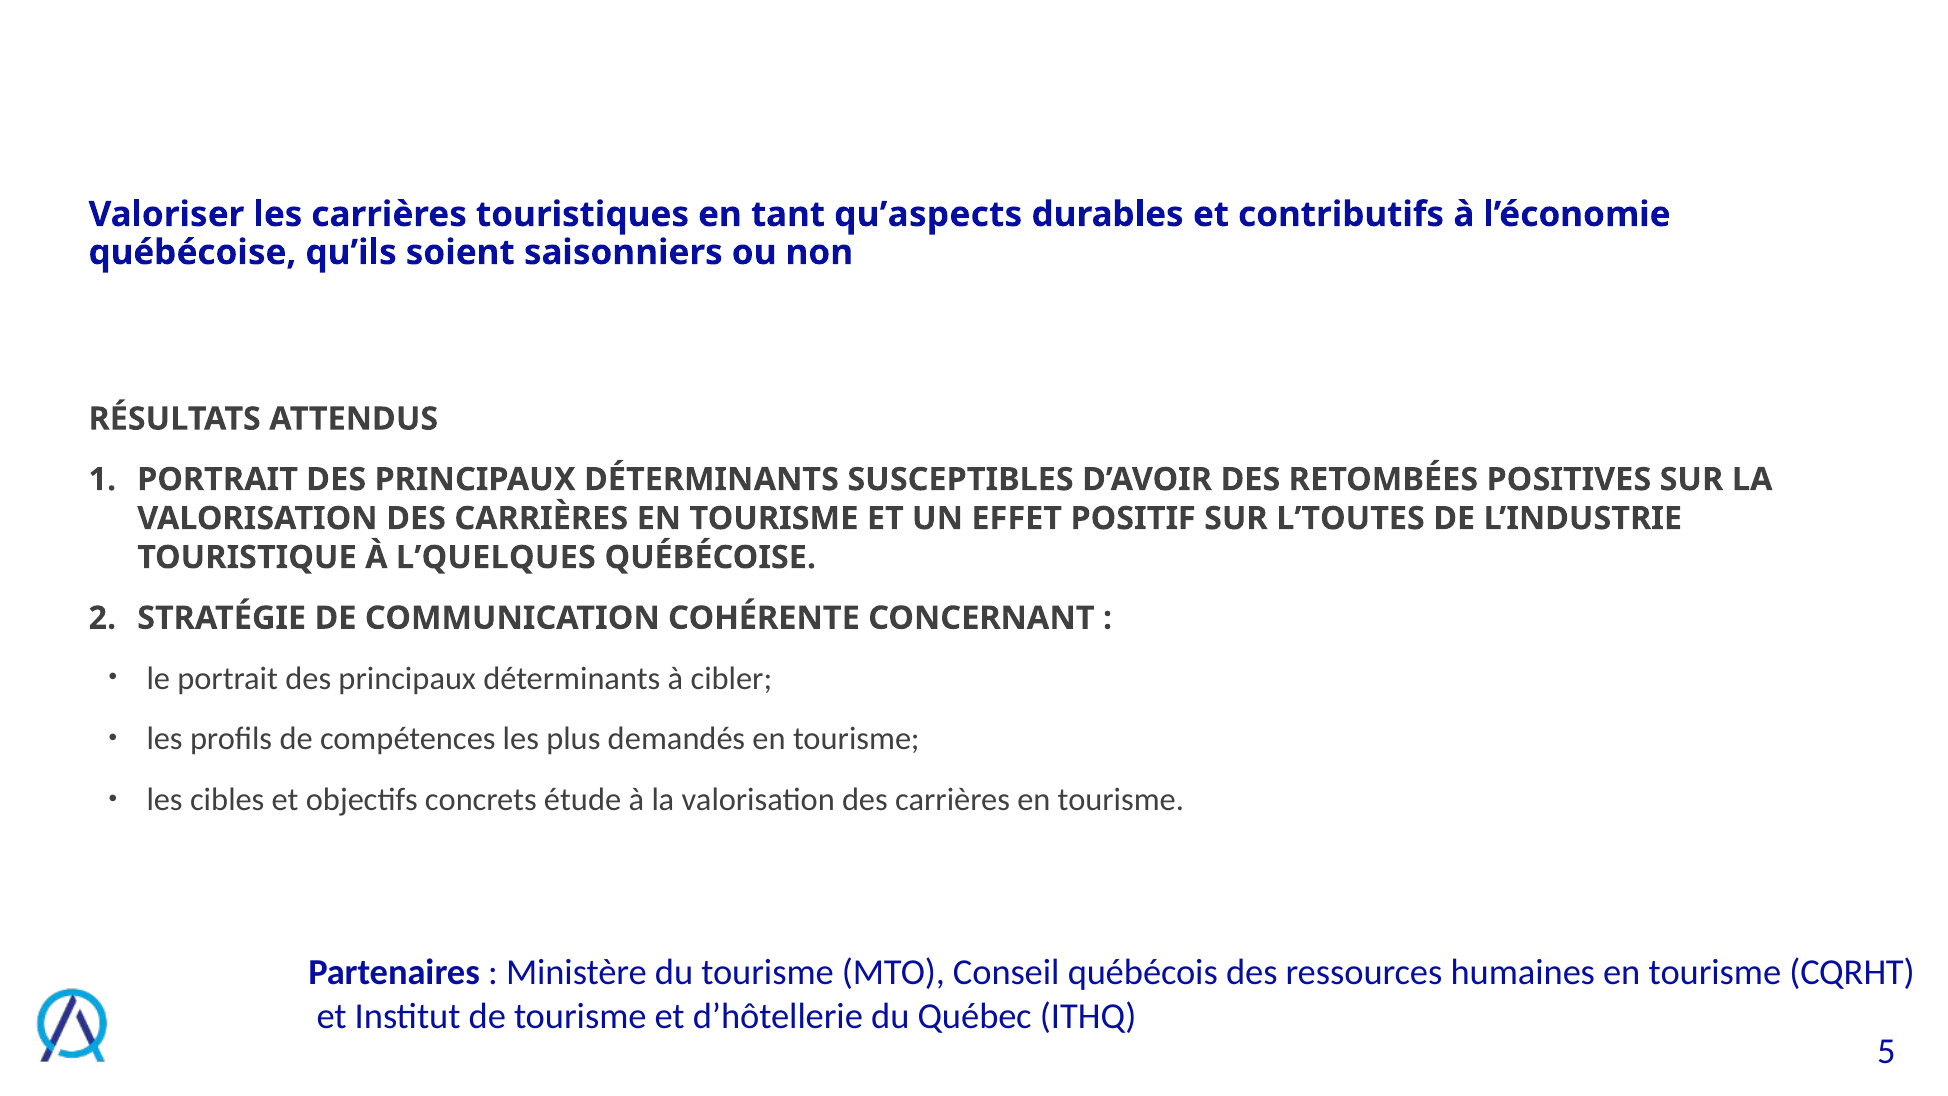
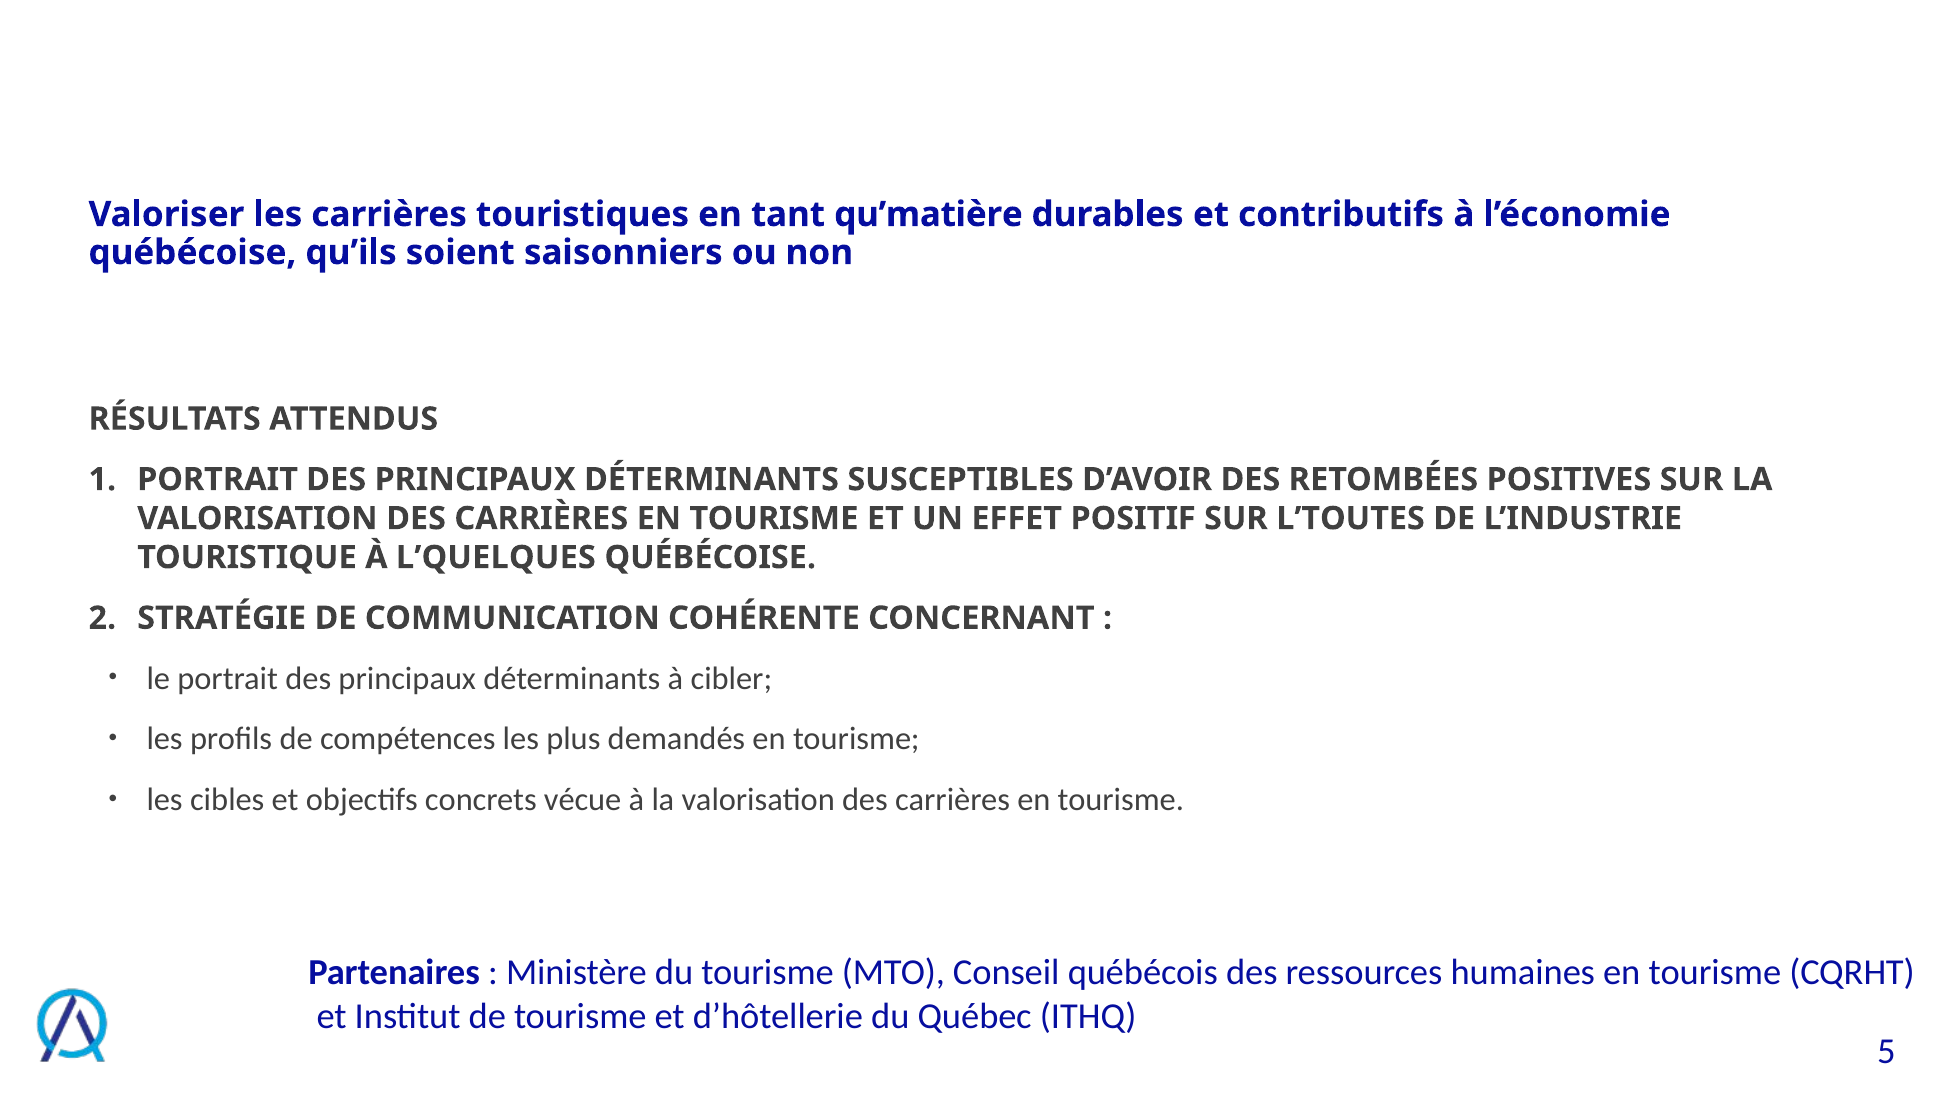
qu’aspects: qu’aspects -> qu’matière
étude: étude -> vécue
